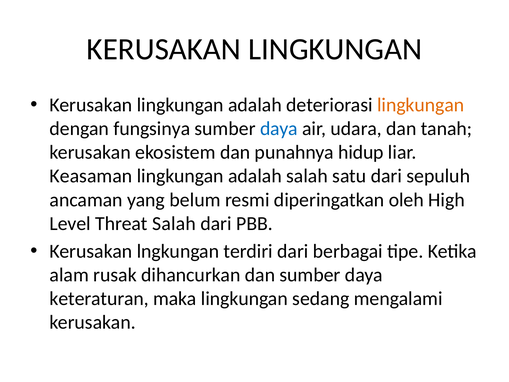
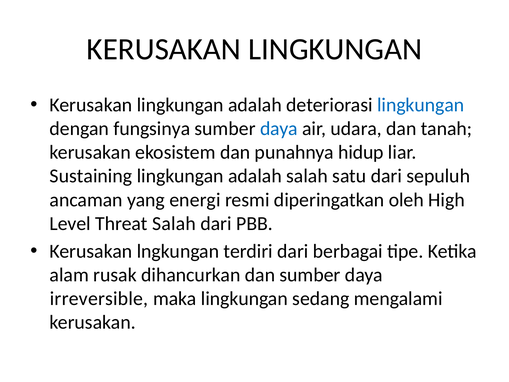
lingkungan at (421, 105) colour: orange -> blue
Keasaman: Keasaman -> Sustaining
belum: belum -> energi
keteraturan: keteraturan -> irreversible
